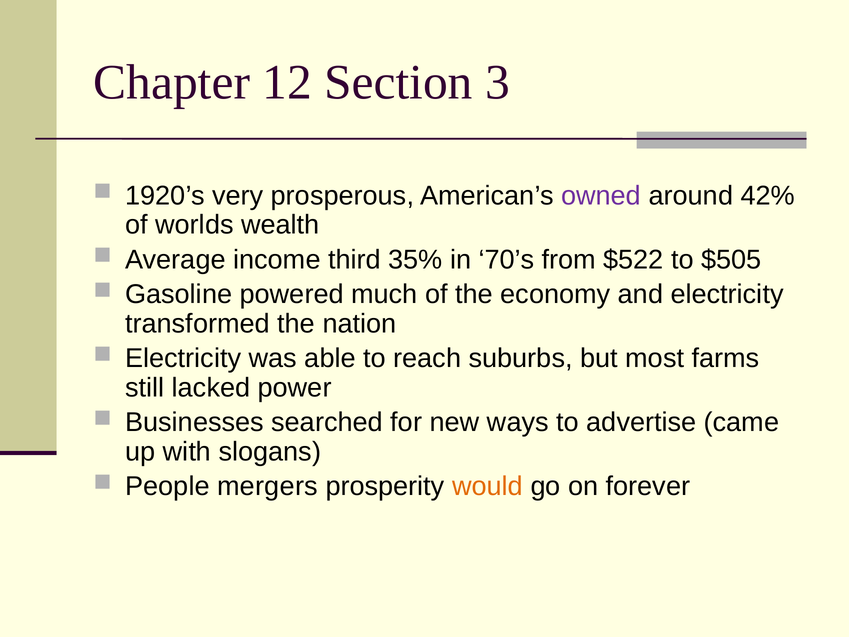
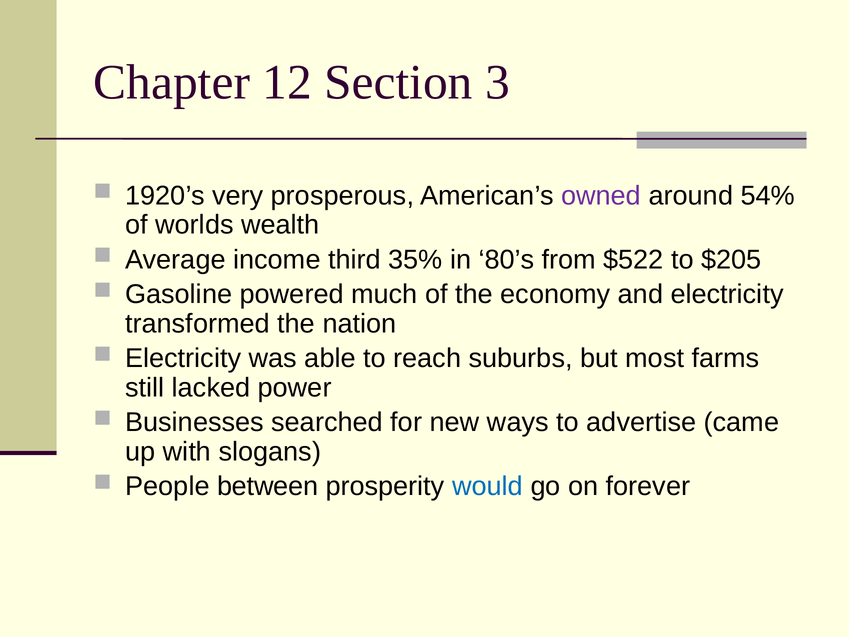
42%: 42% -> 54%
70’s: 70’s -> 80’s
$505: $505 -> $205
mergers: mergers -> between
would colour: orange -> blue
